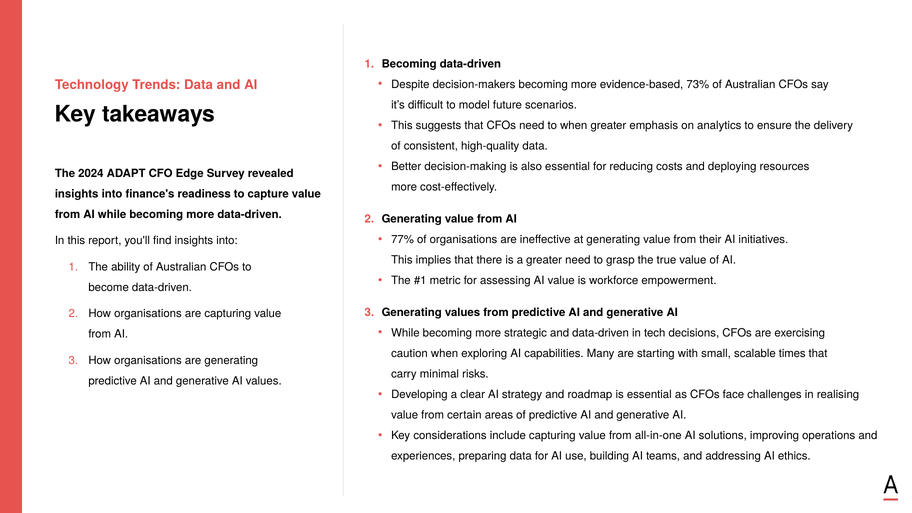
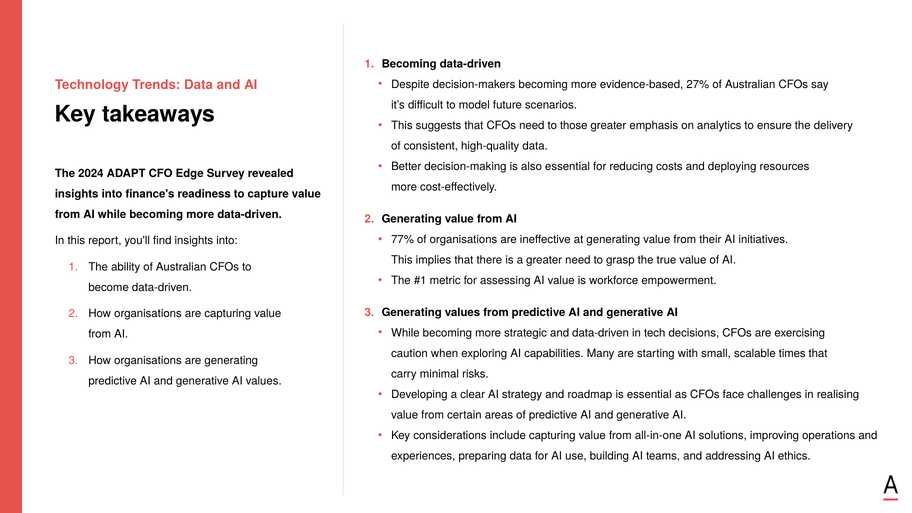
73%: 73% -> 27%
to when: when -> those
